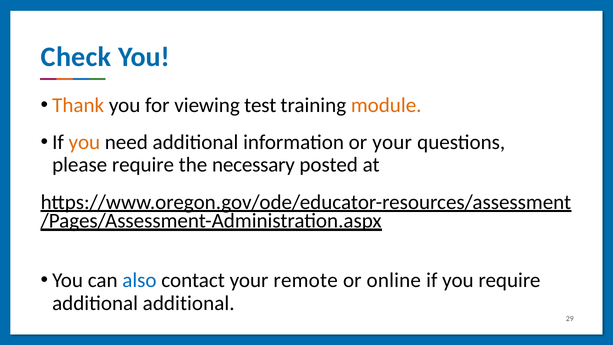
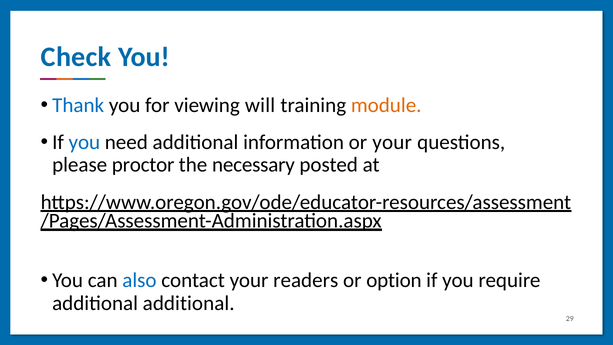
Thank colour: orange -> blue
test: test -> will
you at (84, 142) colour: orange -> blue
please require: require -> proctor
remote: remote -> readers
online: online -> option
